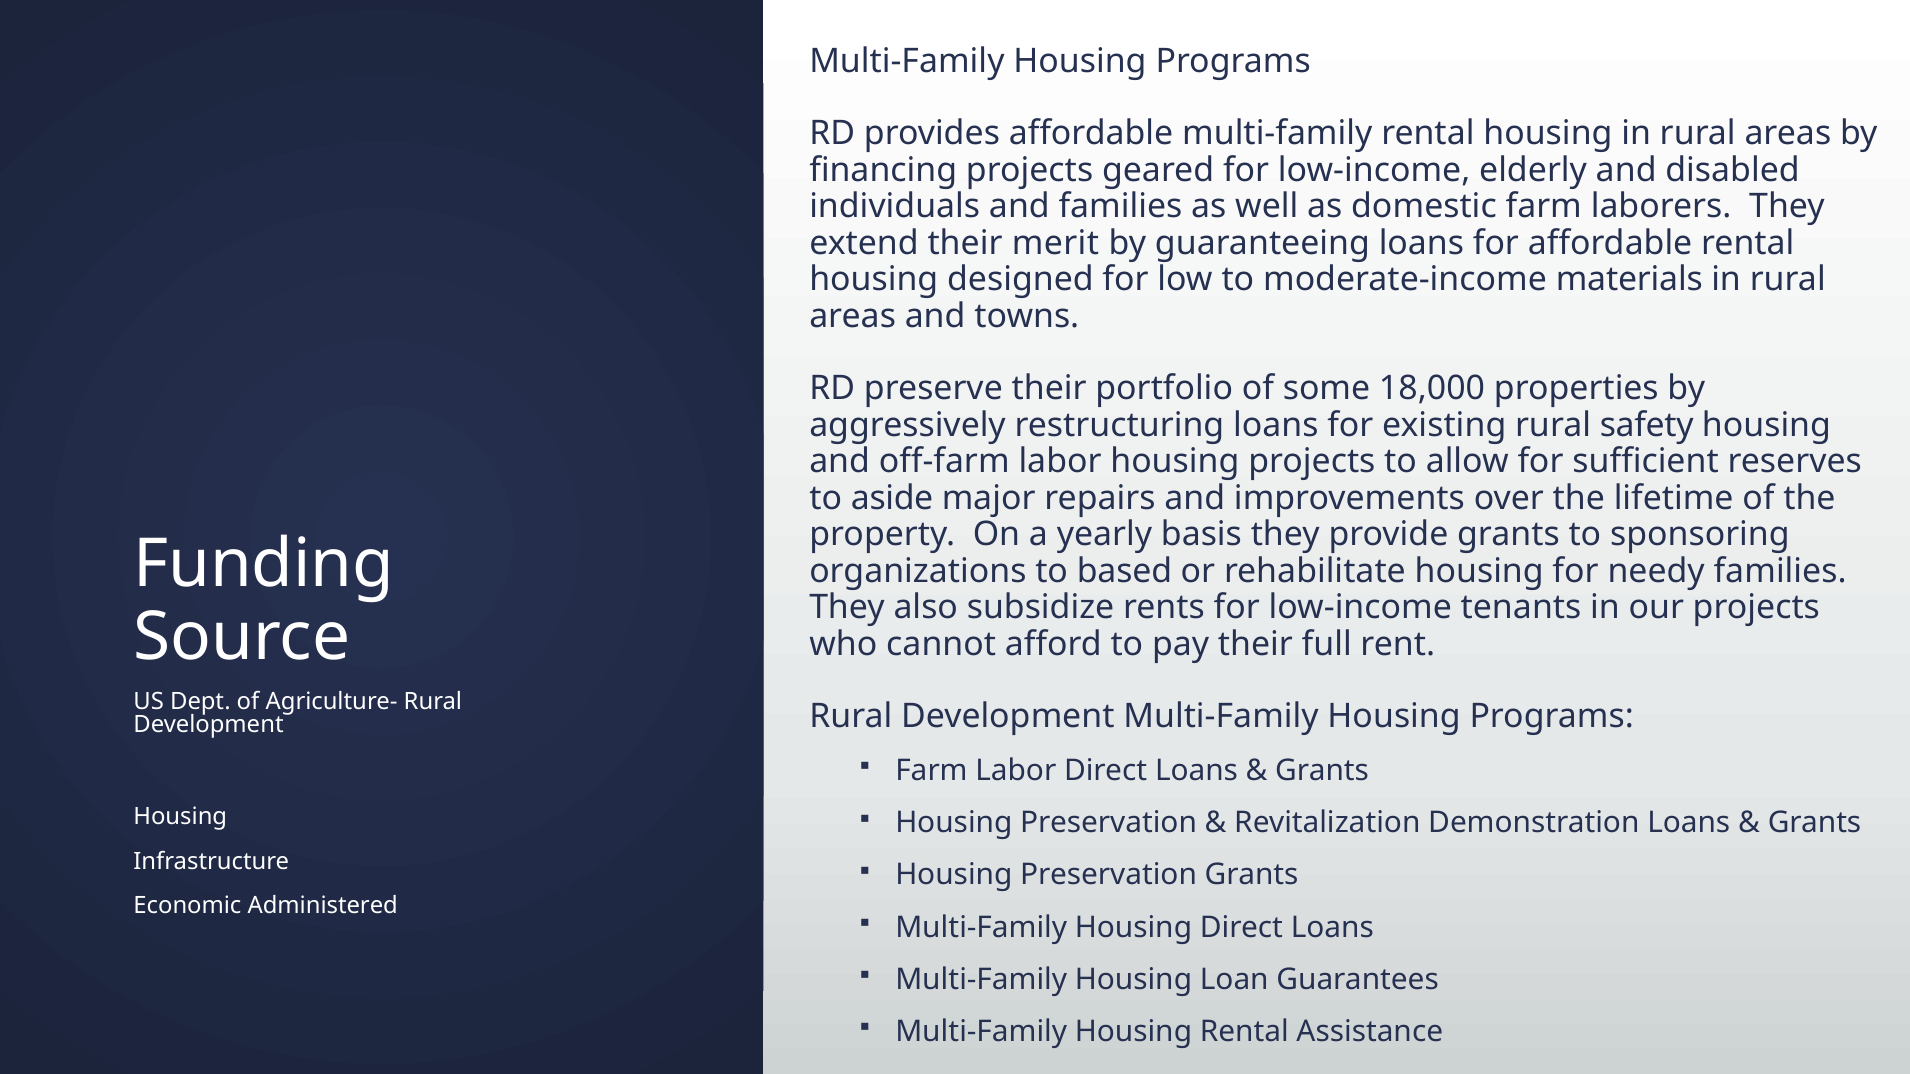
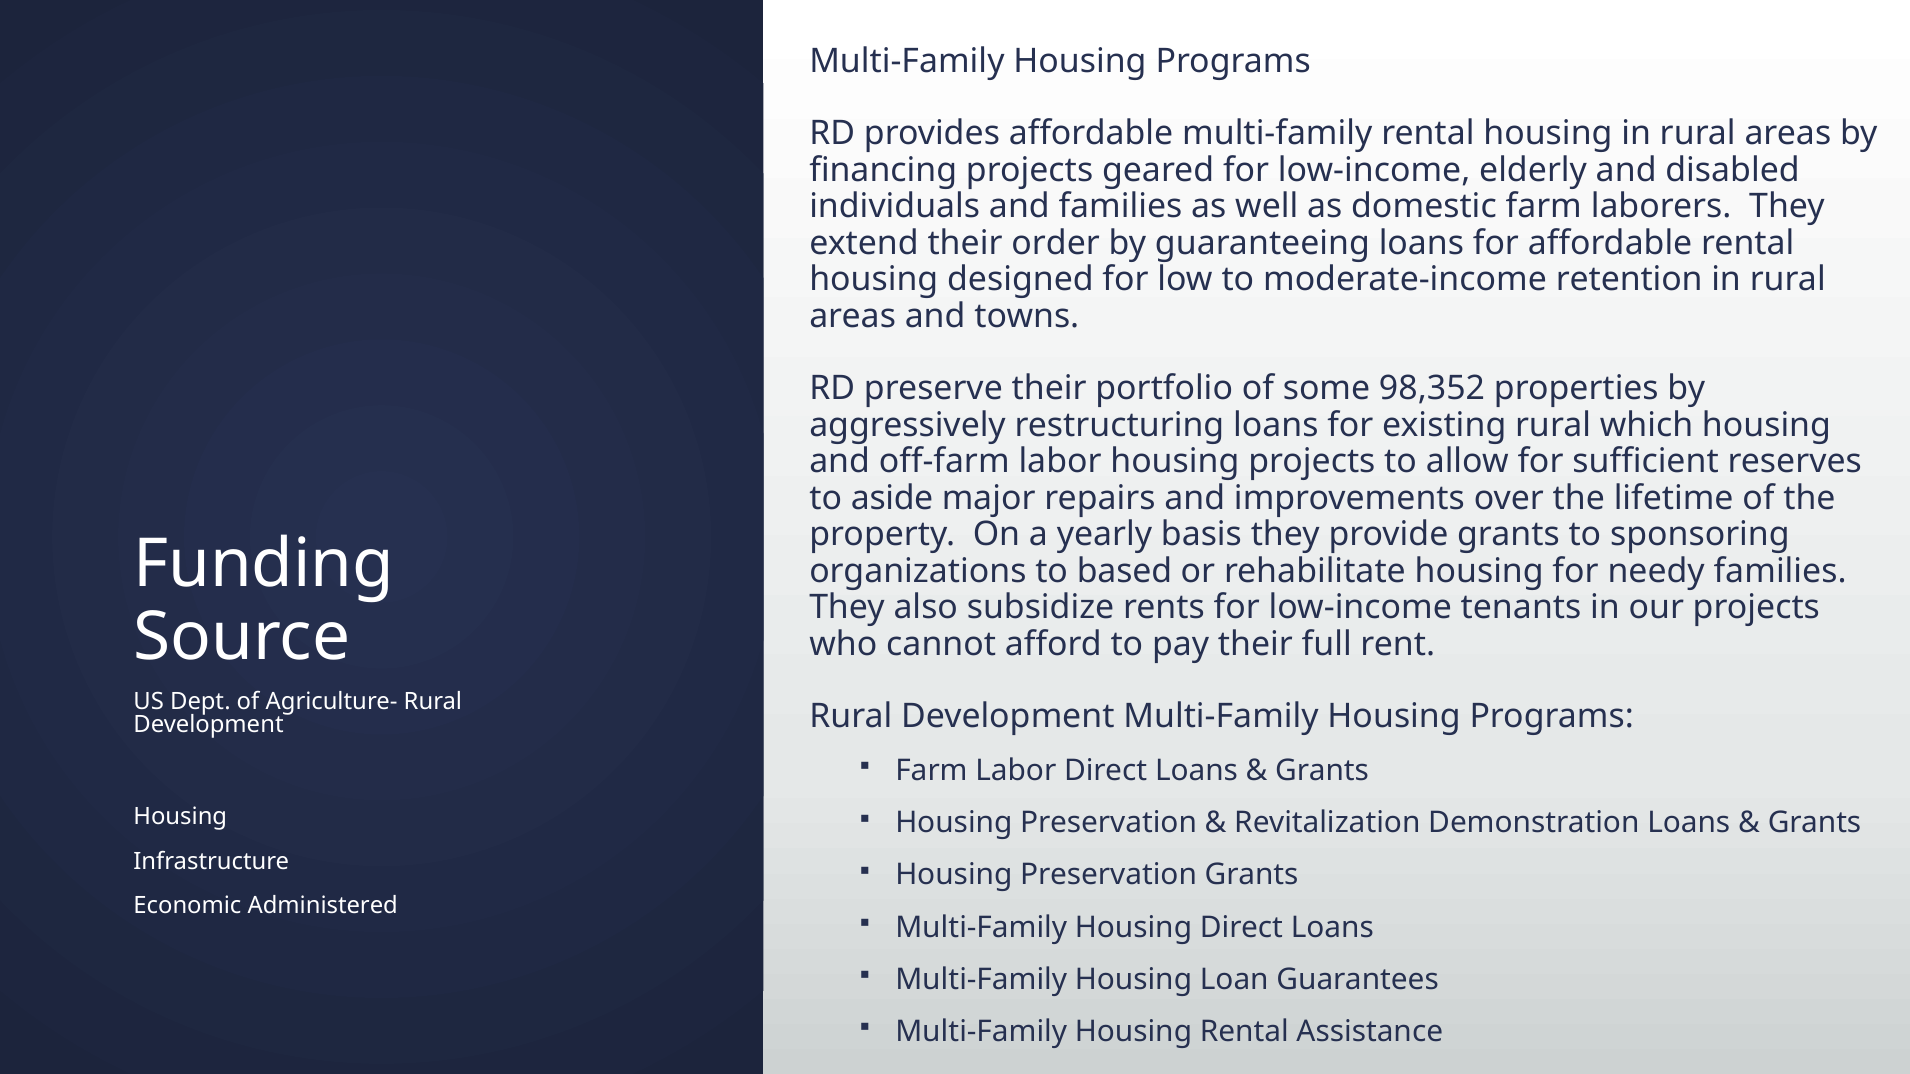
merit: merit -> order
materials: materials -> retention
18,000: 18,000 -> 98,352
safety: safety -> which
